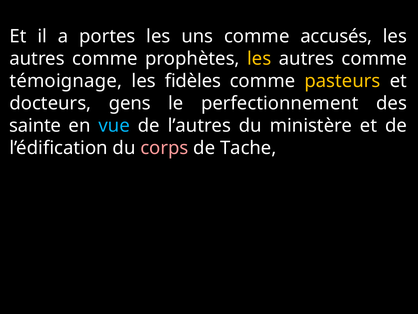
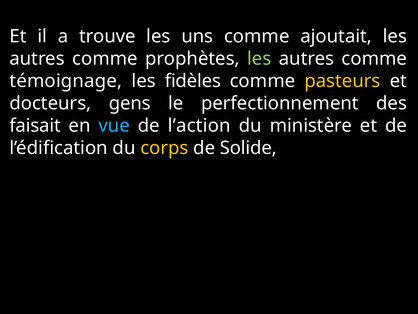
portes: portes -> trouve
accusés: accusés -> ajoutait
les at (259, 59) colour: yellow -> light green
sainte: sainte -> faisait
l’autres: l’autres -> l’action
corps colour: pink -> yellow
Tache: Tache -> Solide
